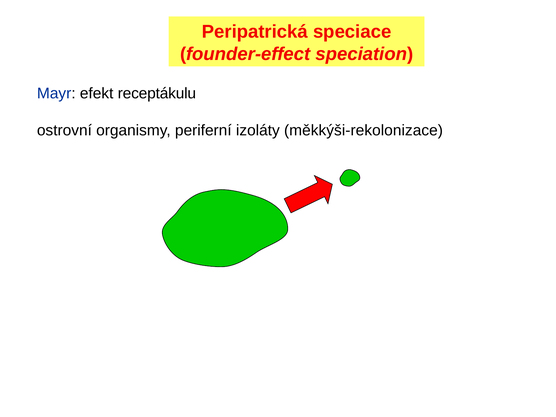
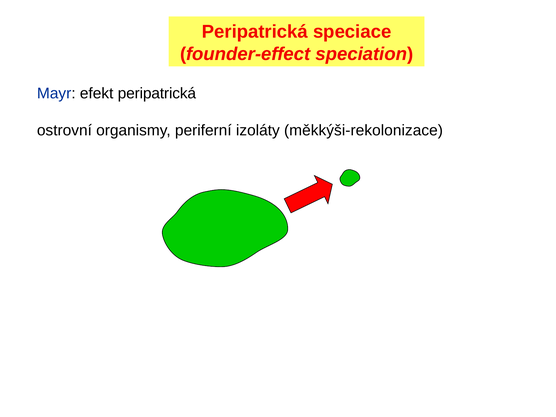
efekt receptákulu: receptákulu -> peripatrická
